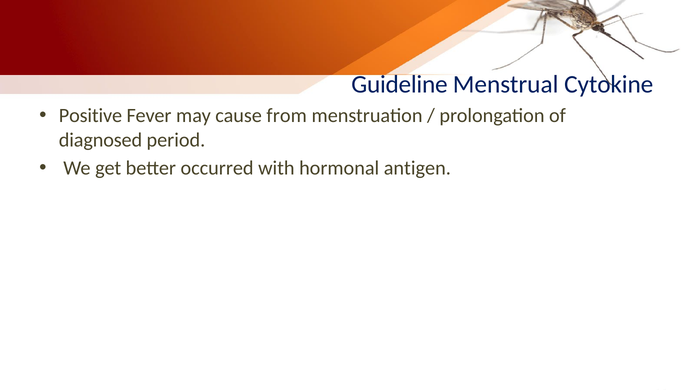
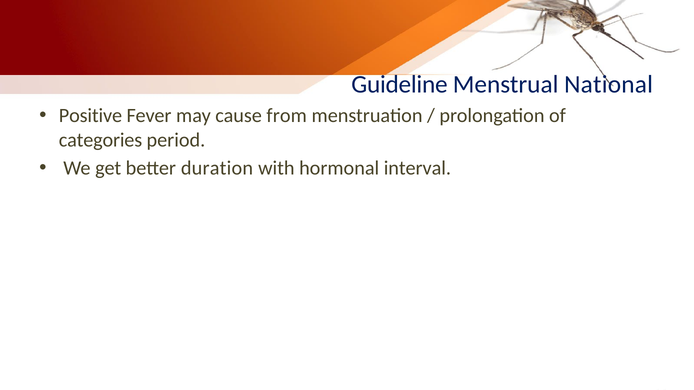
Cytokine: Cytokine -> National
diagnosed: diagnosed -> categories
occurred: occurred -> duration
antigen: antigen -> interval
